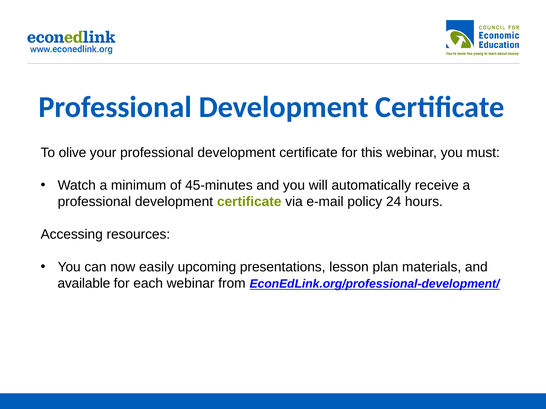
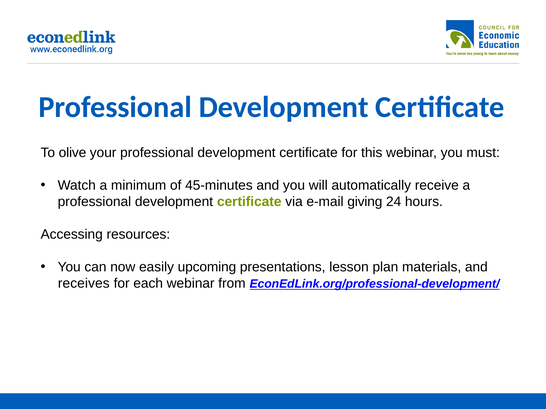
policy: policy -> giving
available: available -> receives
